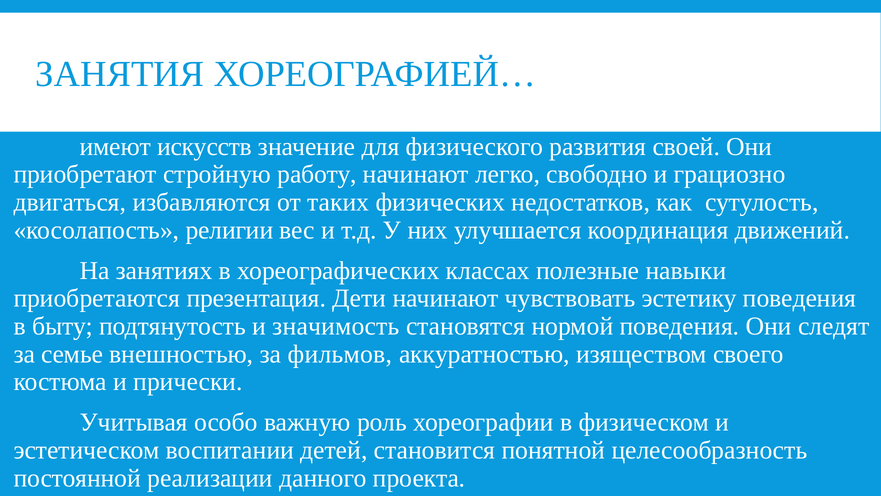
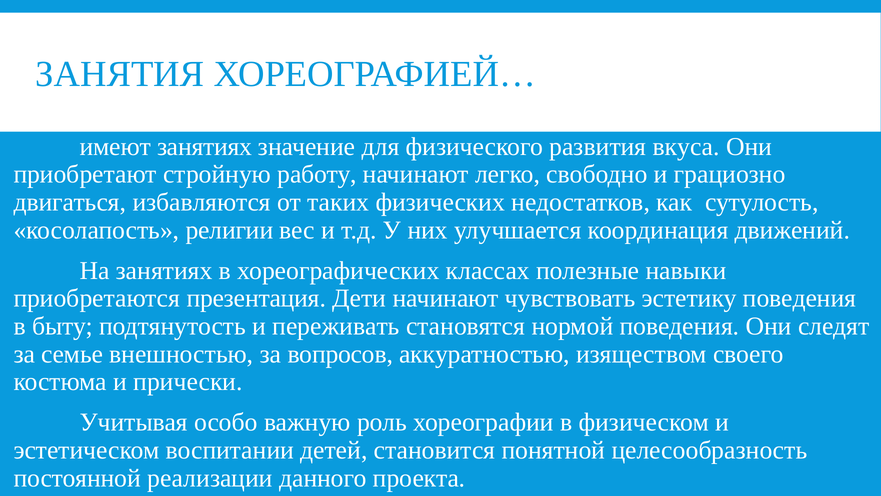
имеют искусств: искусств -> занятиях
своей: своей -> вкуса
значимость: значимость -> переживать
фильмов: фильмов -> вопросов
